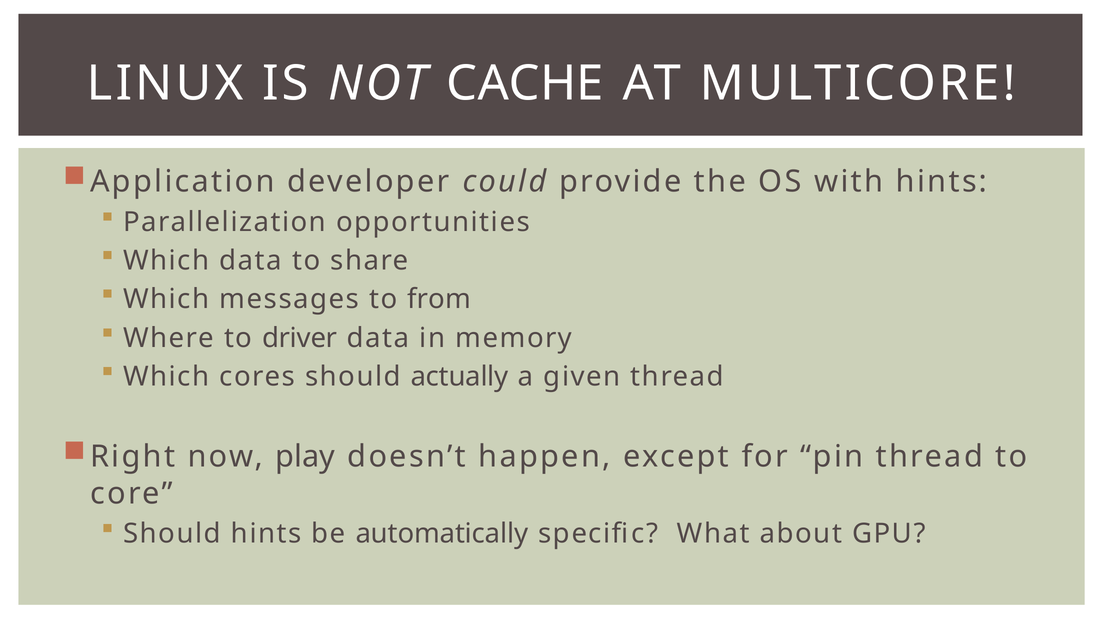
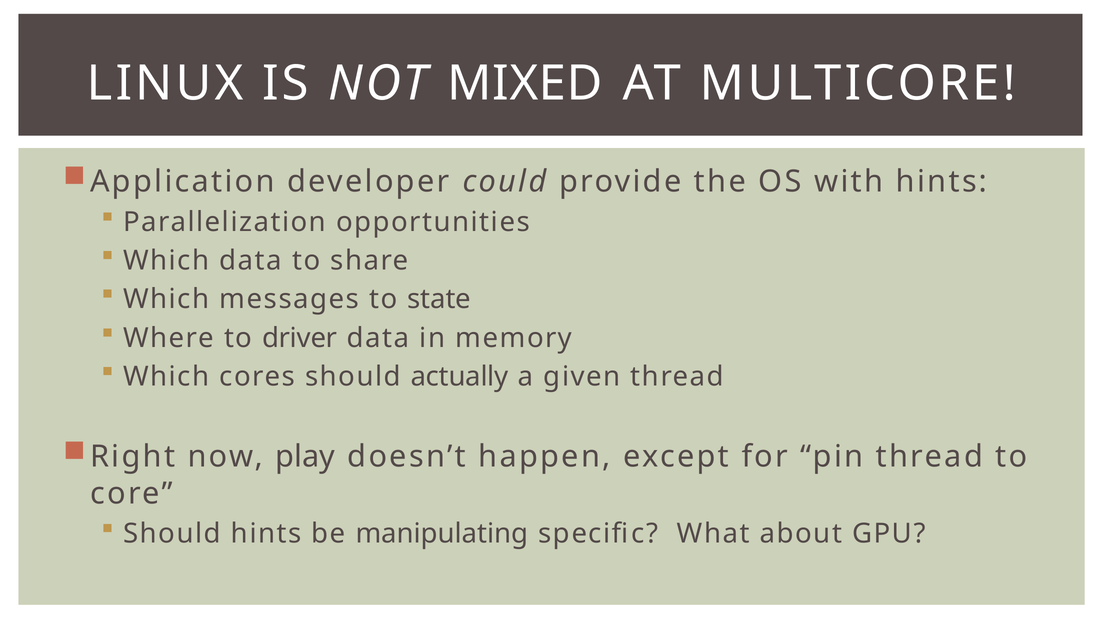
CACHE: CACHE -> MIXED
from: from -> state
automatically: automatically -> manipulating
